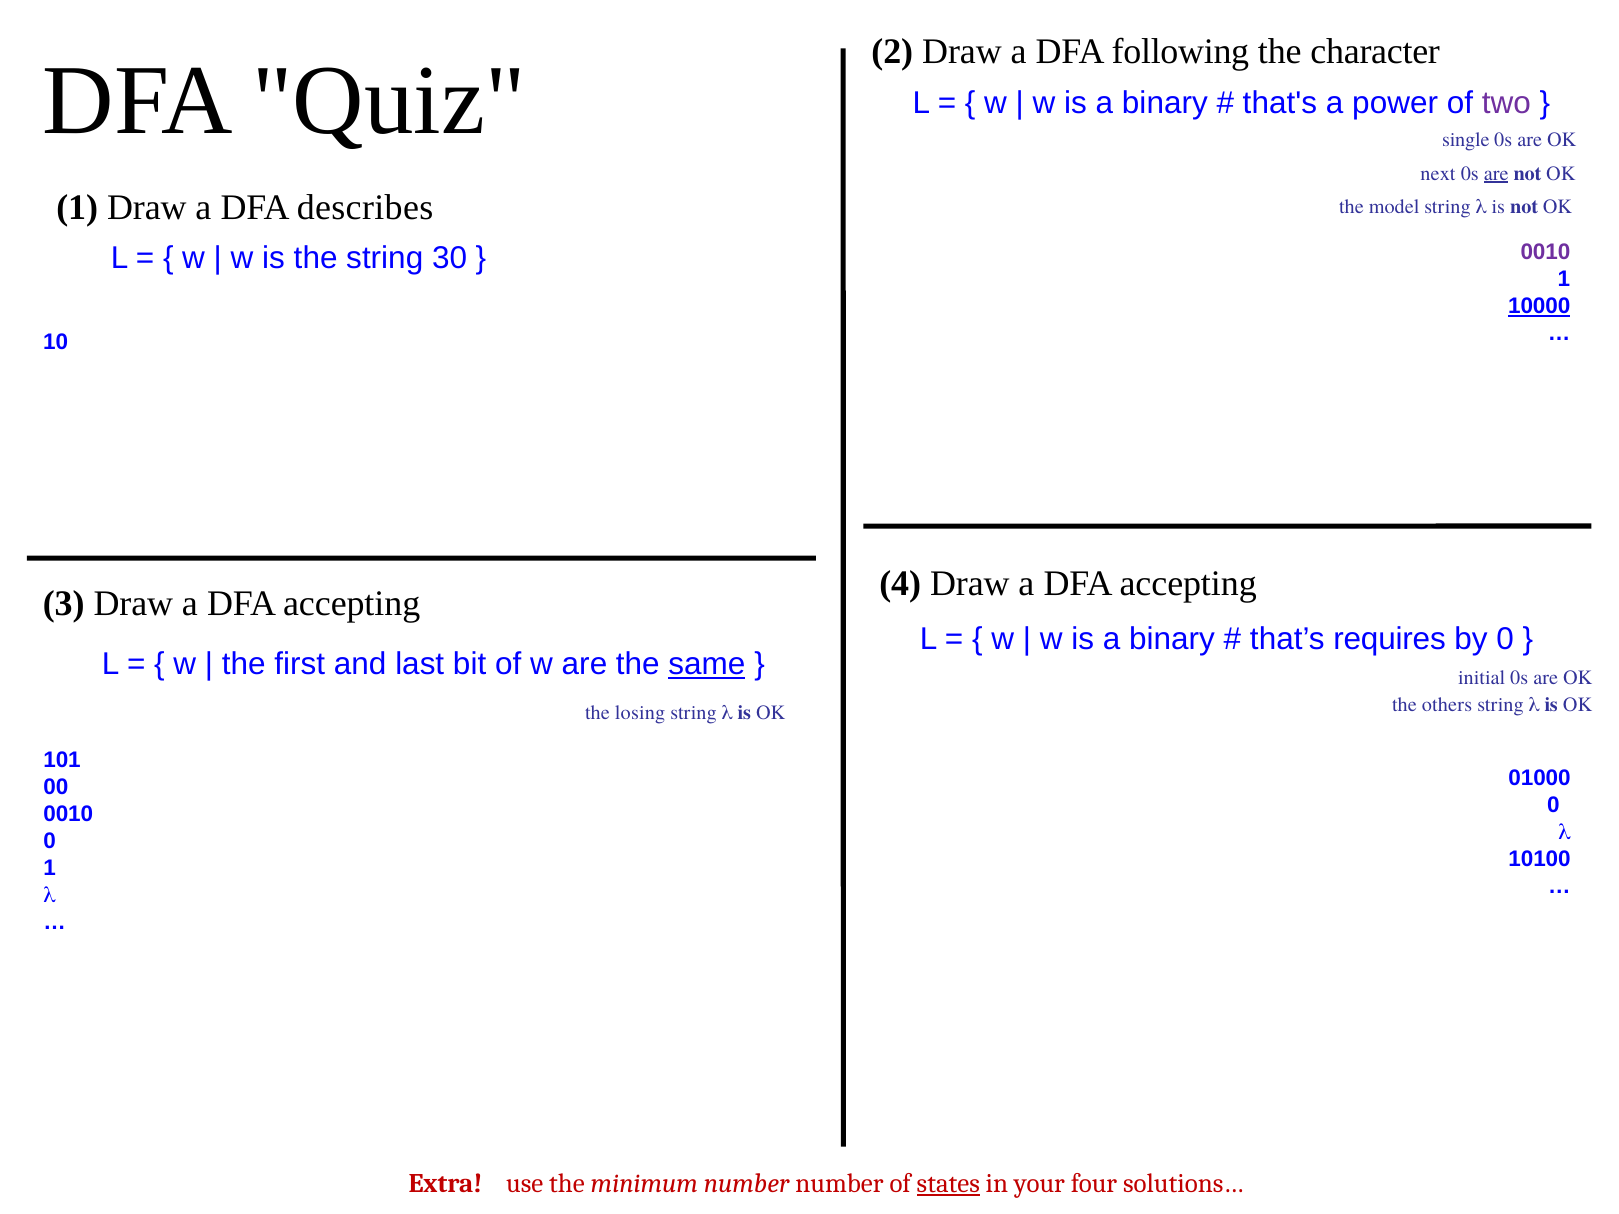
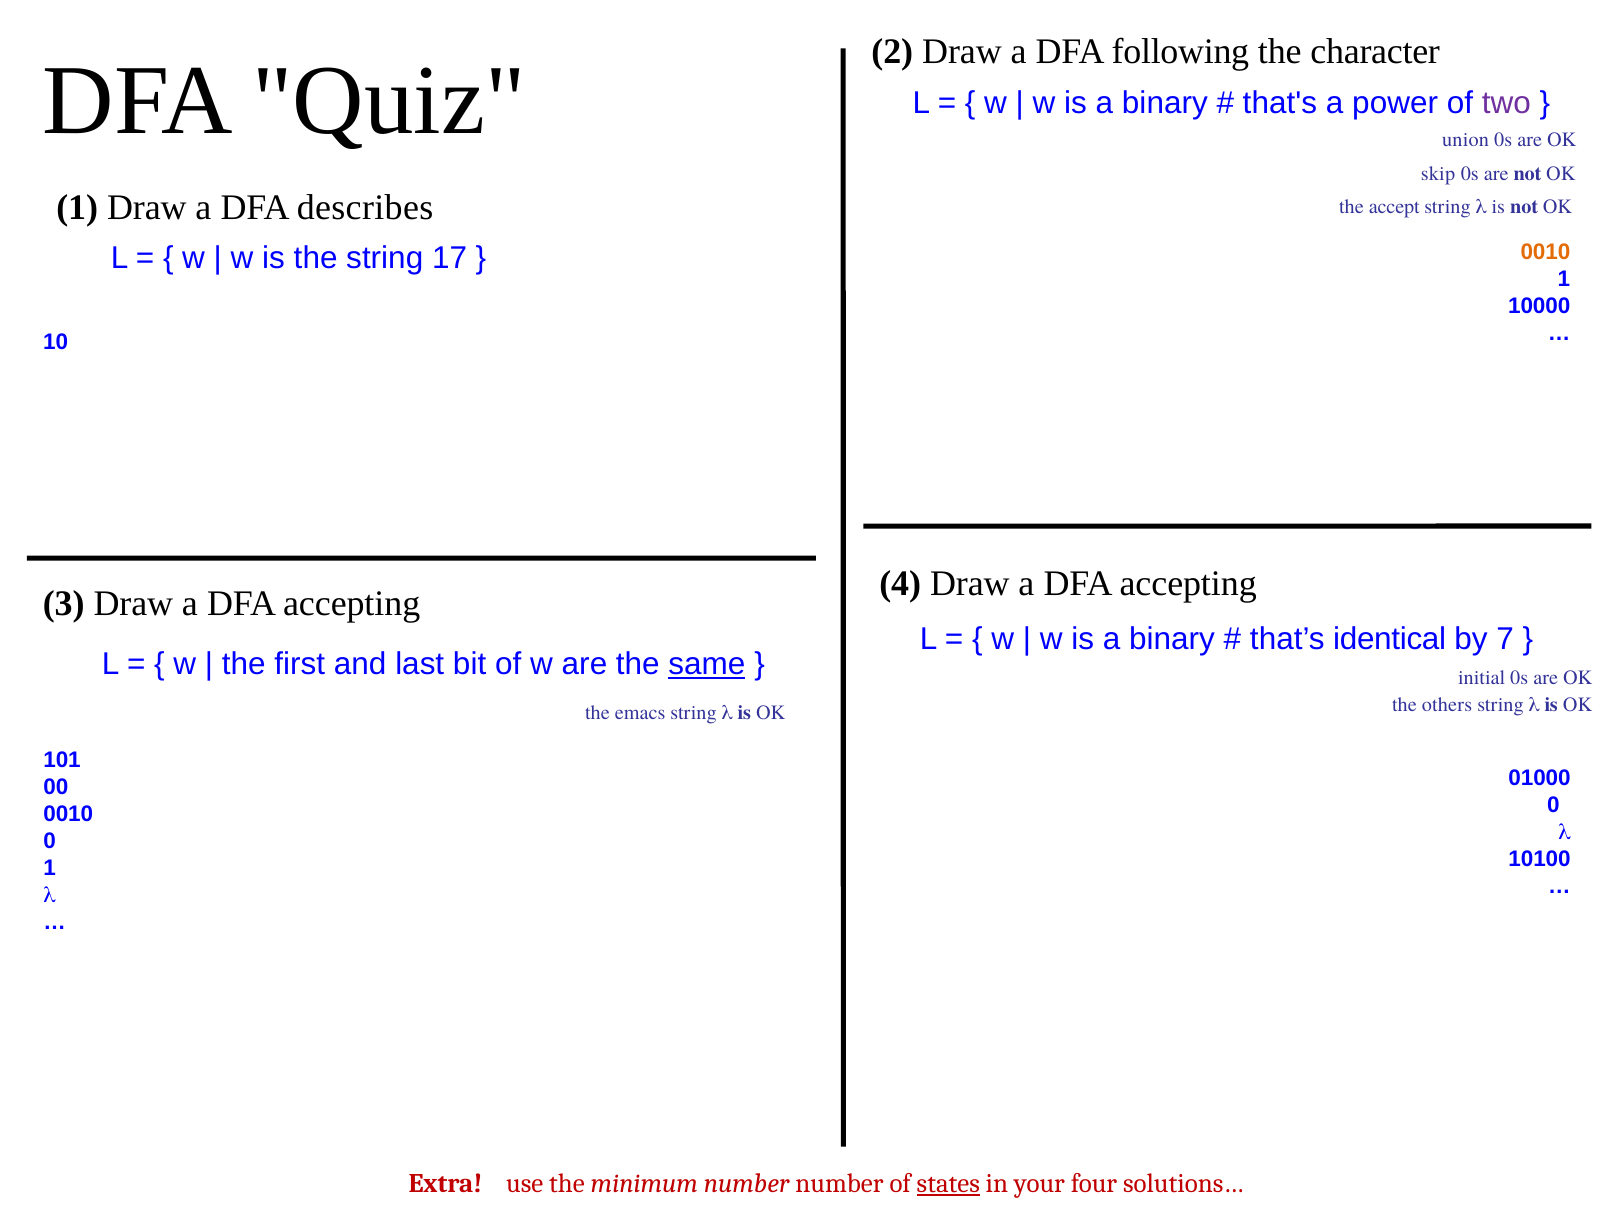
single: single -> union
next: next -> skip
are at (1496, 173) underline: present -> none
model: model -> accept
0010 at (1545, 252) colour: purple -> orange
30: 30 -> 17
10000 underline: present -> none
requires: requires -> identical
by 0: 0 -> 7
losing: losing -> emacs
